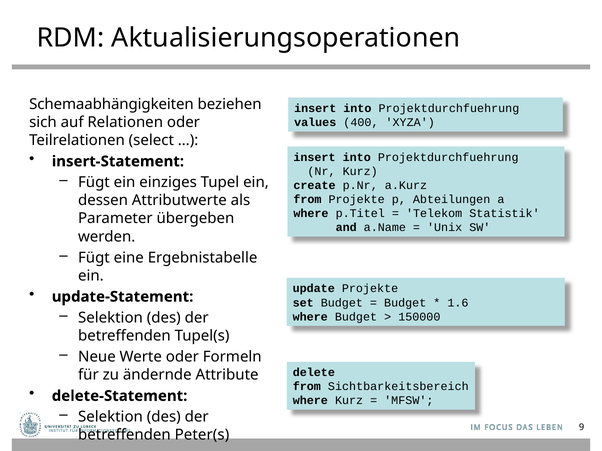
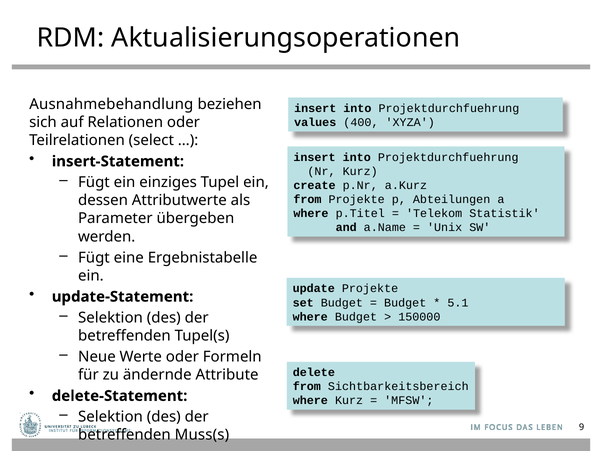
Schemaabhängigkeiten: Schemaabhängigkeiten -> Ausnahmebehandlung
1.6: 1.6 -> 5.1
Peter(s: Peter(s -> Muss(s
